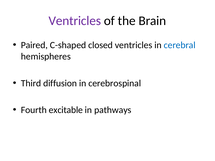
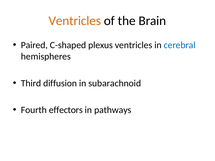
Ventricles at (75, 21) colour: purple -> orange
closed: closed -> plexus
cerebrospinal: cerebrospinal -> subarachnoid
excitable: excitable -> effectors
